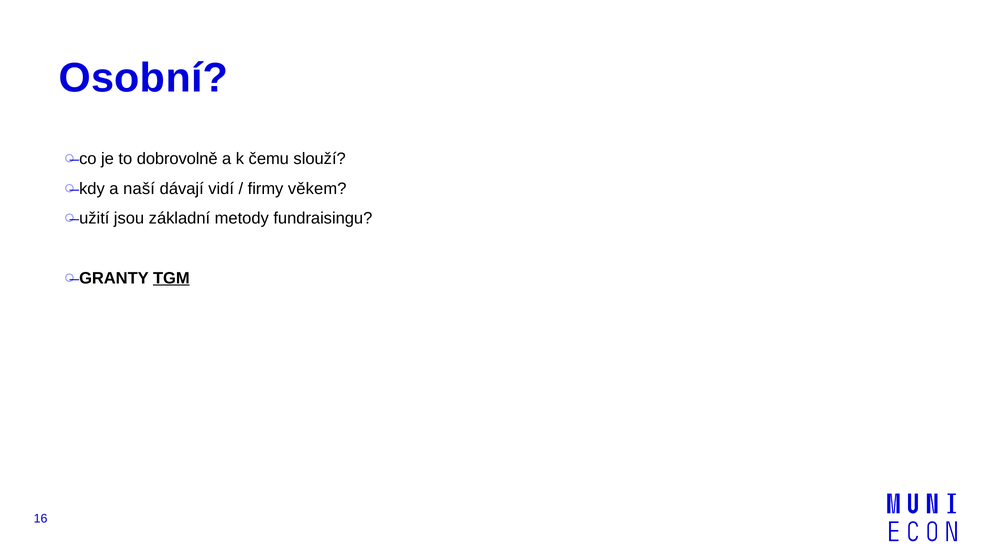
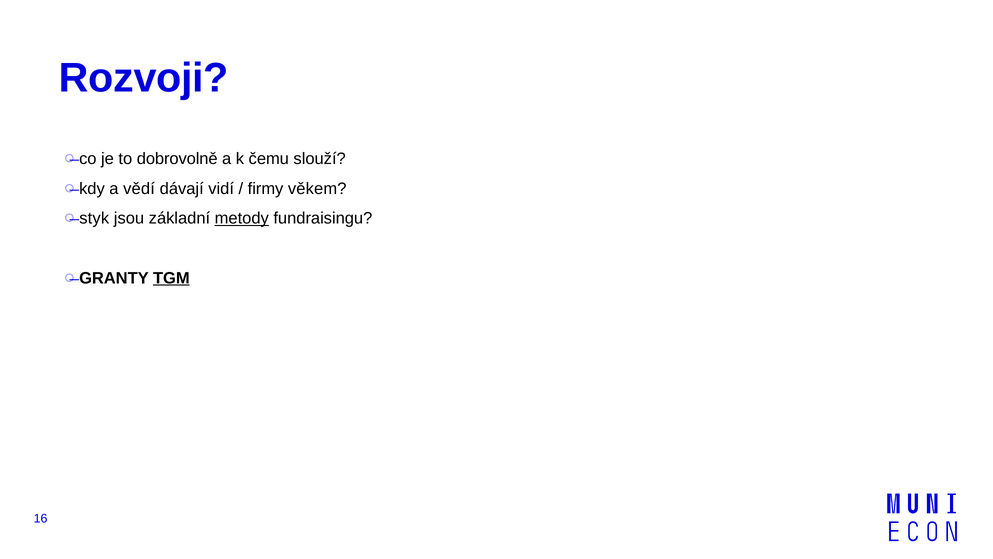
Osobní: Osobní -> Rozvoji
naší: naší -> vědí
užití: užití -> styk
metody underline: none -> present
